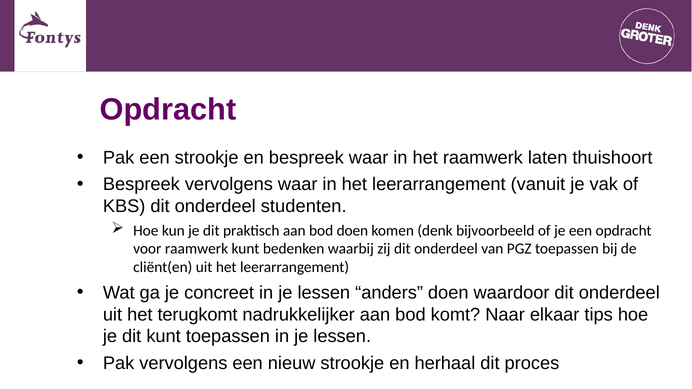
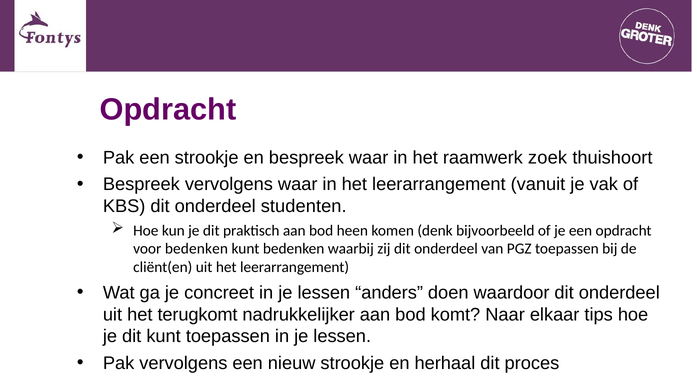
laten: laten -> zoek
bod doen: doen -> heen
voor raamwerk: raamwerk -> bedenken
